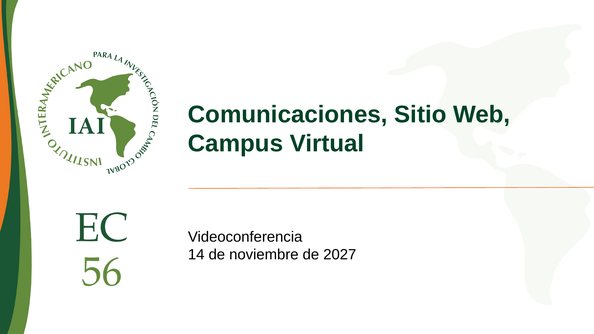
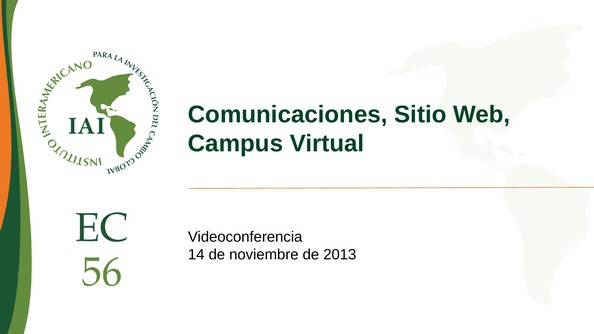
2027: 2027 -> 2013
